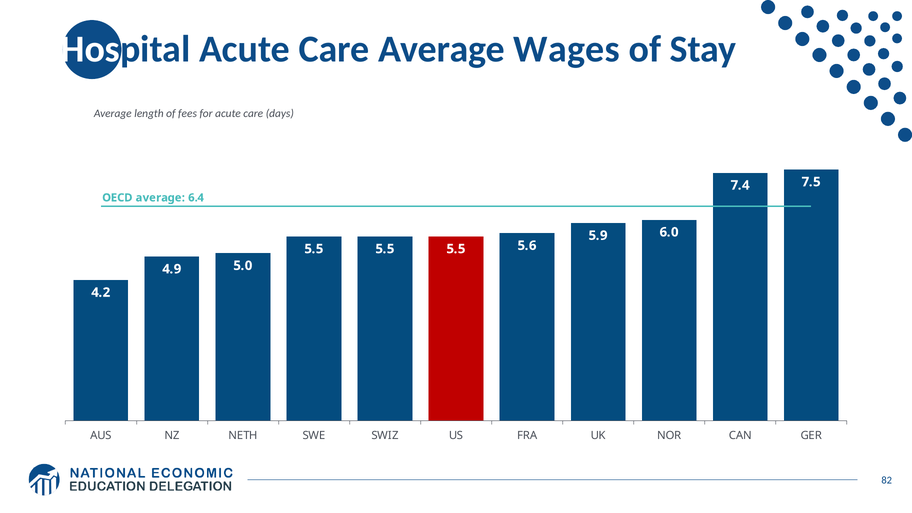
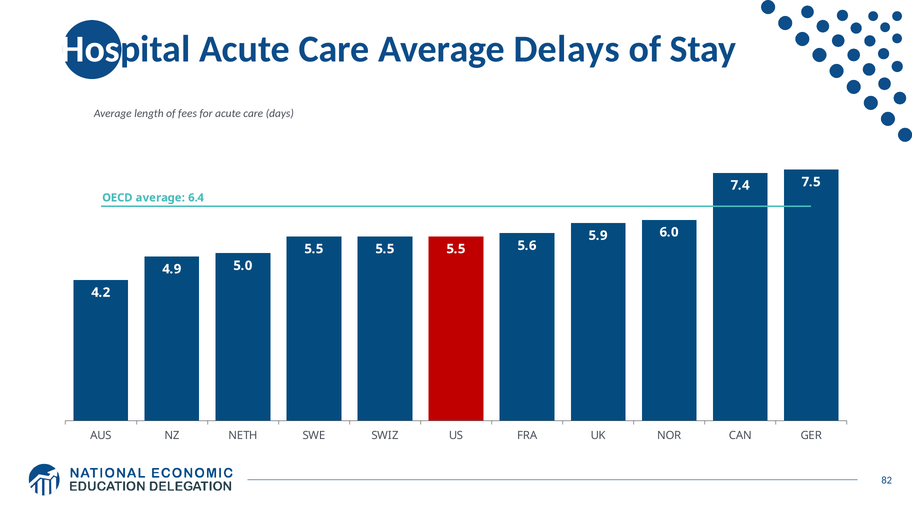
Wages: Wages -> Delays
